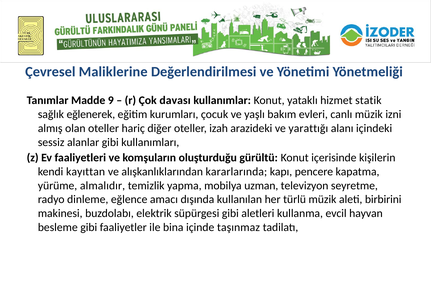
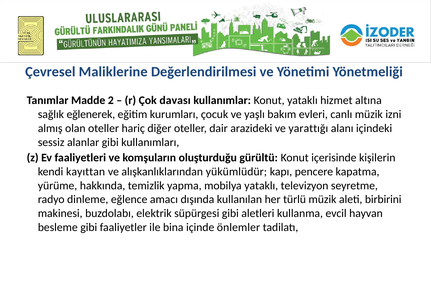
9: 9 -> 2
statik: statik -> altına
izah: izah -> dair
kararlarında: kararlarında -> yükümlüdür
almalıdır: almalıdır -> hakkında
mobilya uzman: uzman -> yataklı
taşınmaz: taşınmaz -> önlemler
